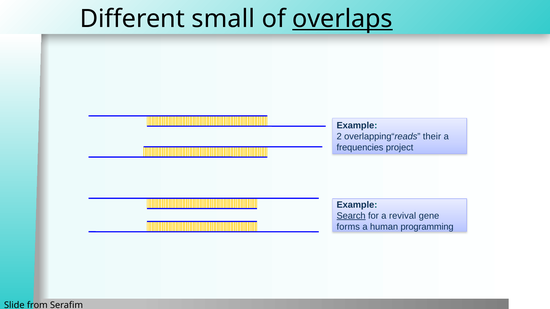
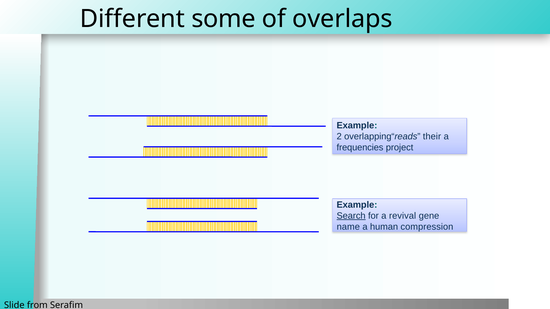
small: small -> some
overlaps underline: present -> none
forms: forms -> name
programming: programming -> compression
